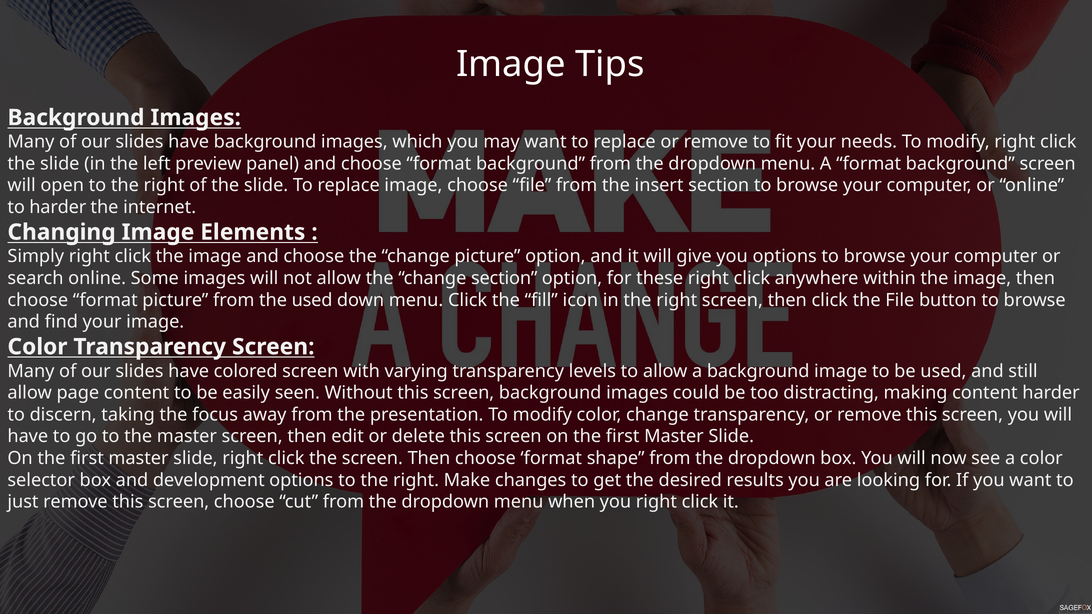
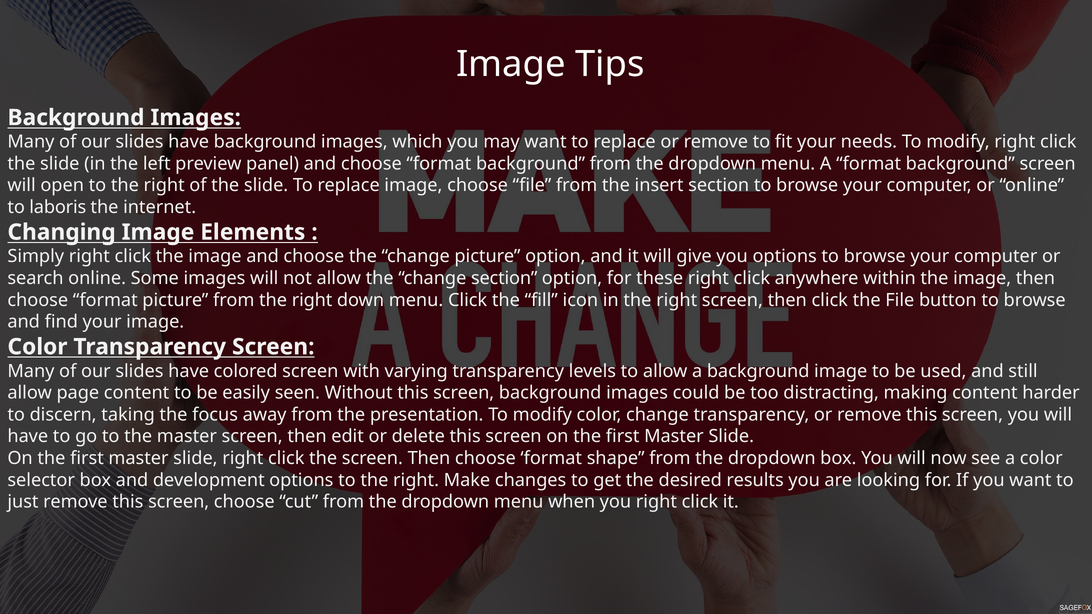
to harder: harder -> laboris
from the used: used -> right
